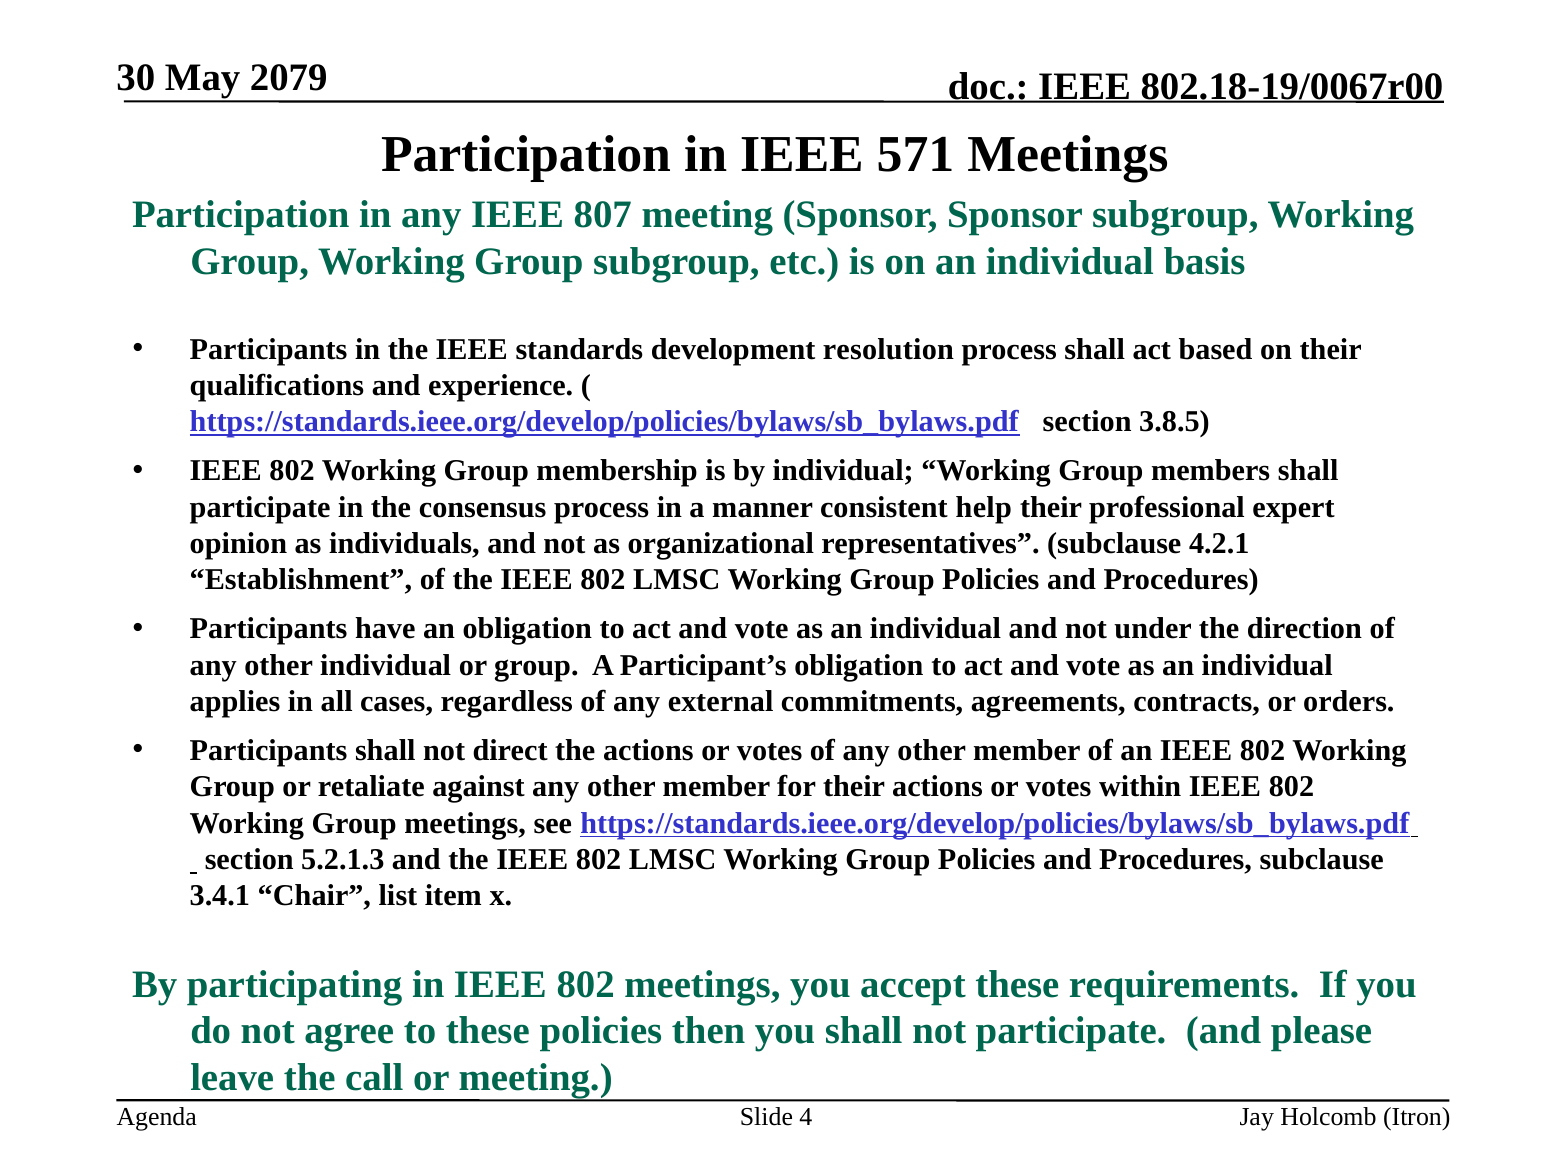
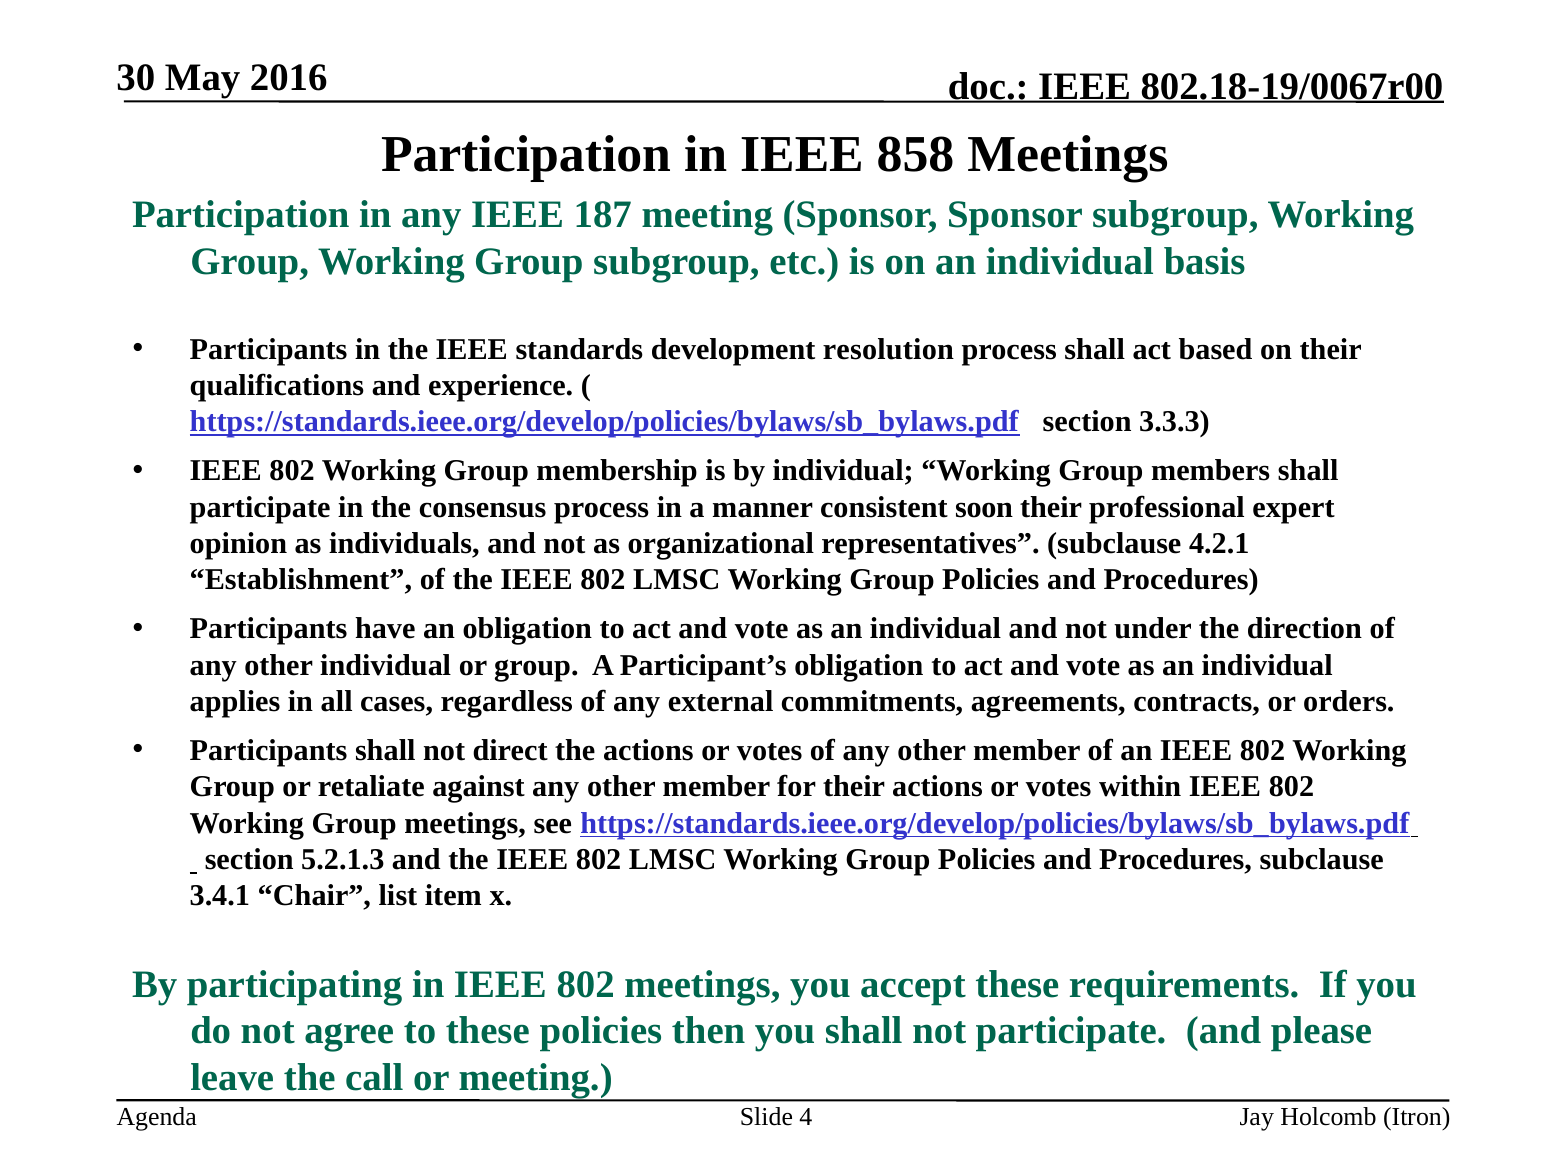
2079: 2079 -> 2016
571: 571 -> 858
807: 807 -> 187
3.8.5: 3.8.5 -> 3.3.3
help: help -> soon
